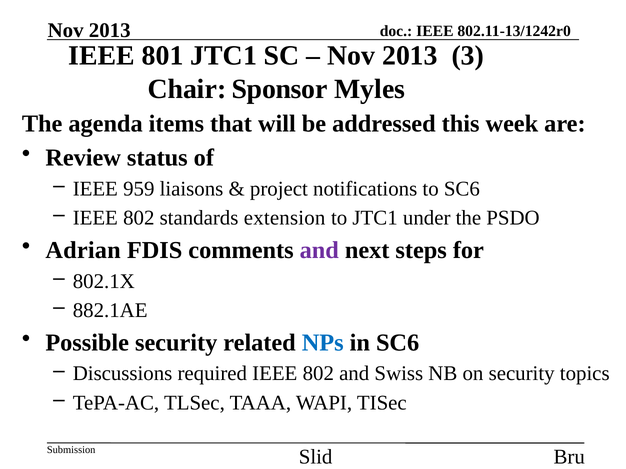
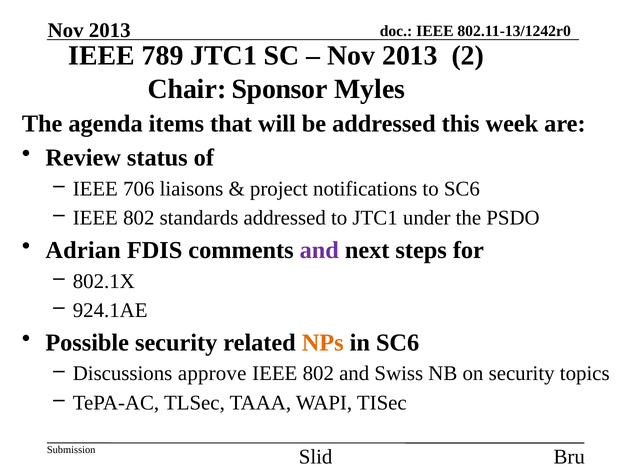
801: 801 -> 789
3: 3 -> 2
959: 959 -> 706
standards extension: extension -> addressed
882.1AE: 882.1AE -> 924.1AE
NPs colour: blue -> orange
required: required -> approve
